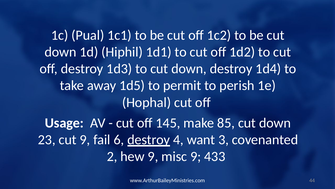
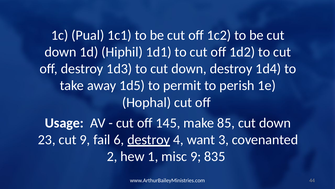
hew 9: 9 -> 1
433: 433 -> 835
